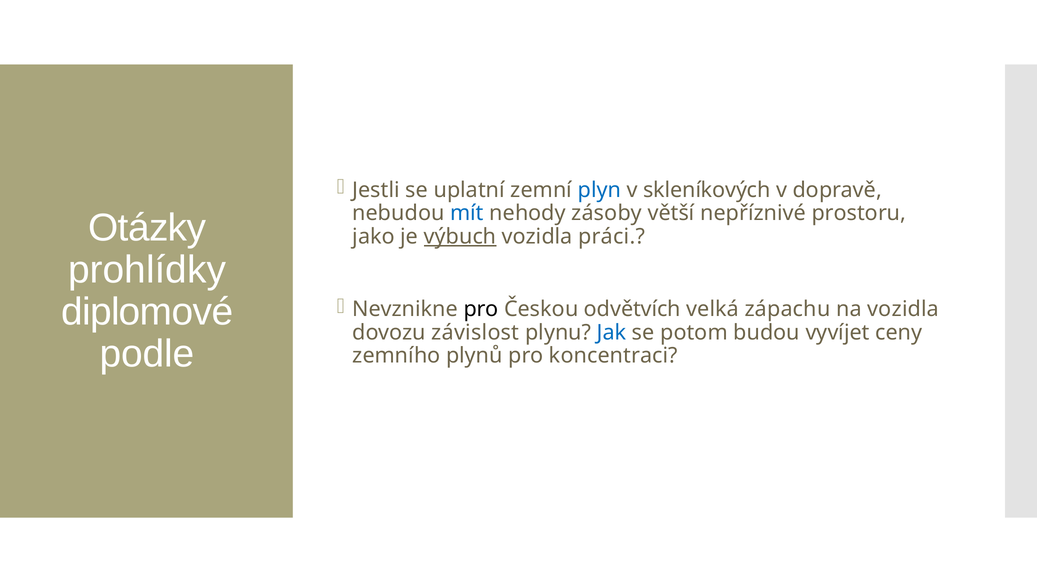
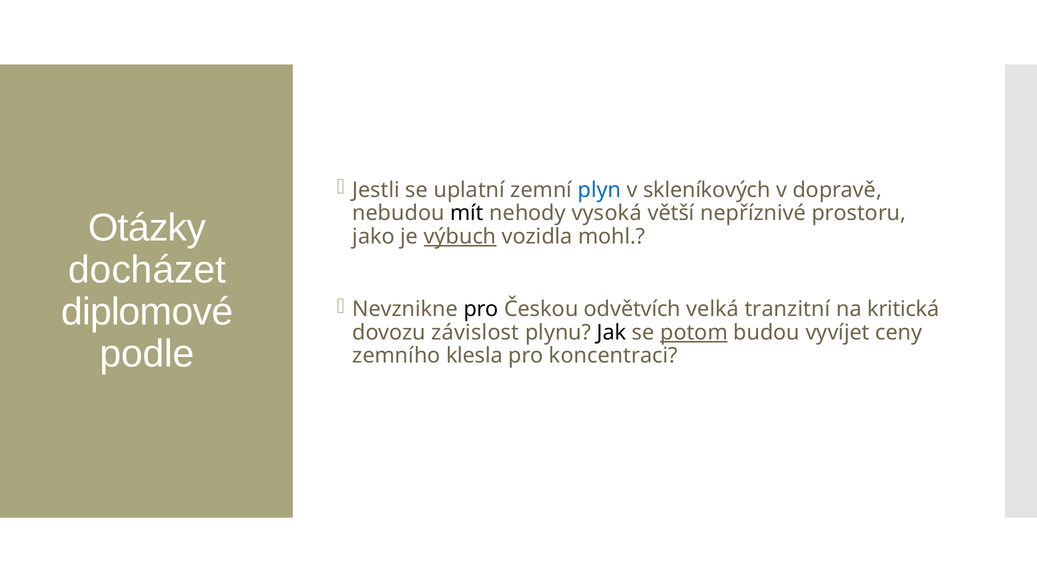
mít colour: blue -> black
zásoby: zásoby -> vysoká
práci: práci -> mohl
prohlídky: prohlídky -> docházet
zápachu: zápachu -> tranzitní
na vozidla: vozidla -> kritická
Jak colour: blue -> black
potom underline: none -> present
plynů: plynů -> klesla
